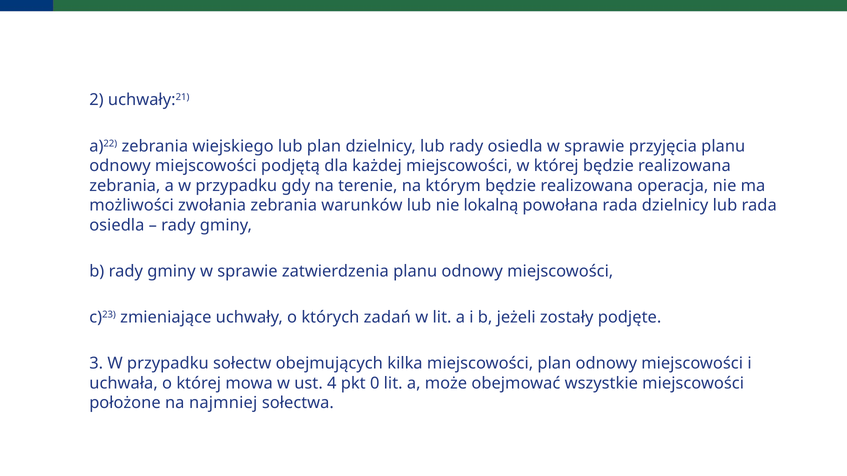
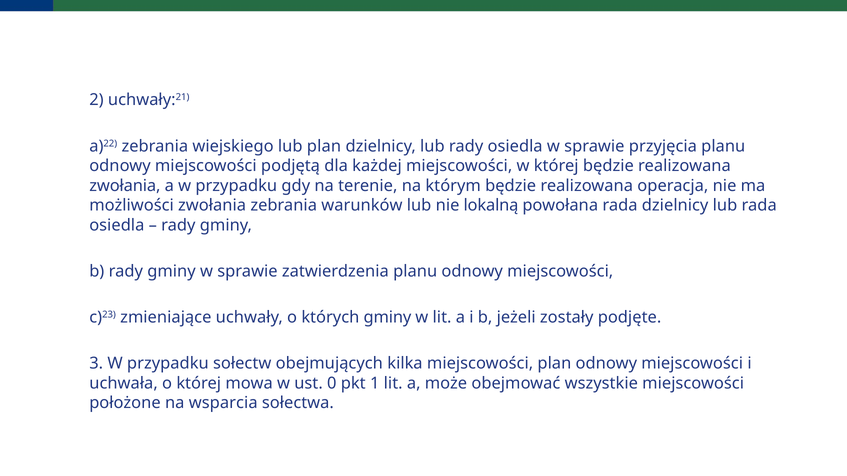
zebrania at (125, 186): zebrania -> zwołania
których zadań: zadań -> gminy
4: 4 -> 0
0: 0 -> 1
najmniej: najmniej -> wsparcia
